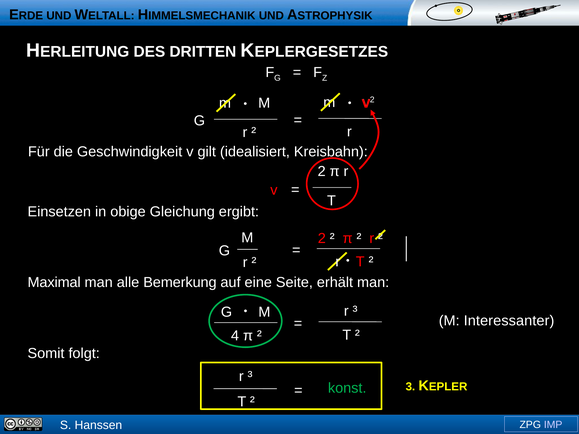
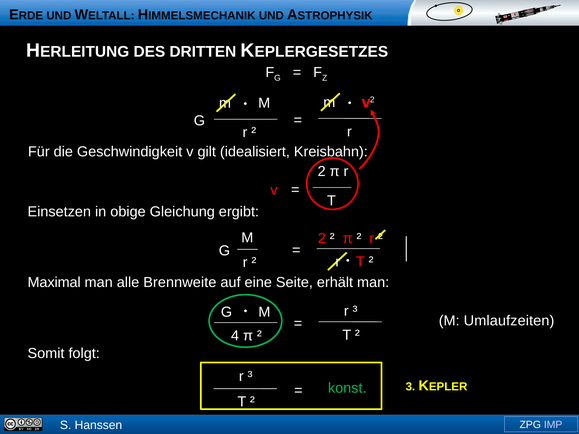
Bemerkung: Bemerkung -> Brennweite
Interessanter: Interessanter -> Umlaufzeiten
